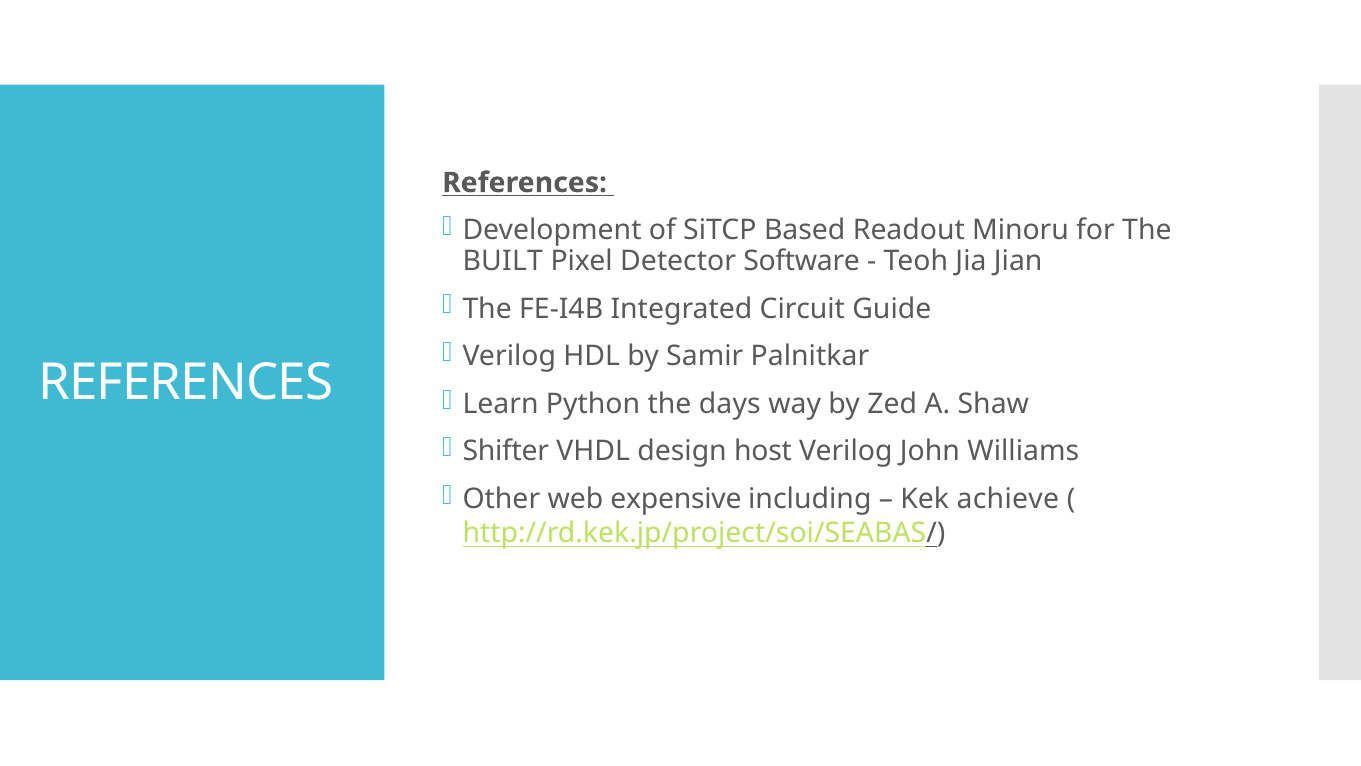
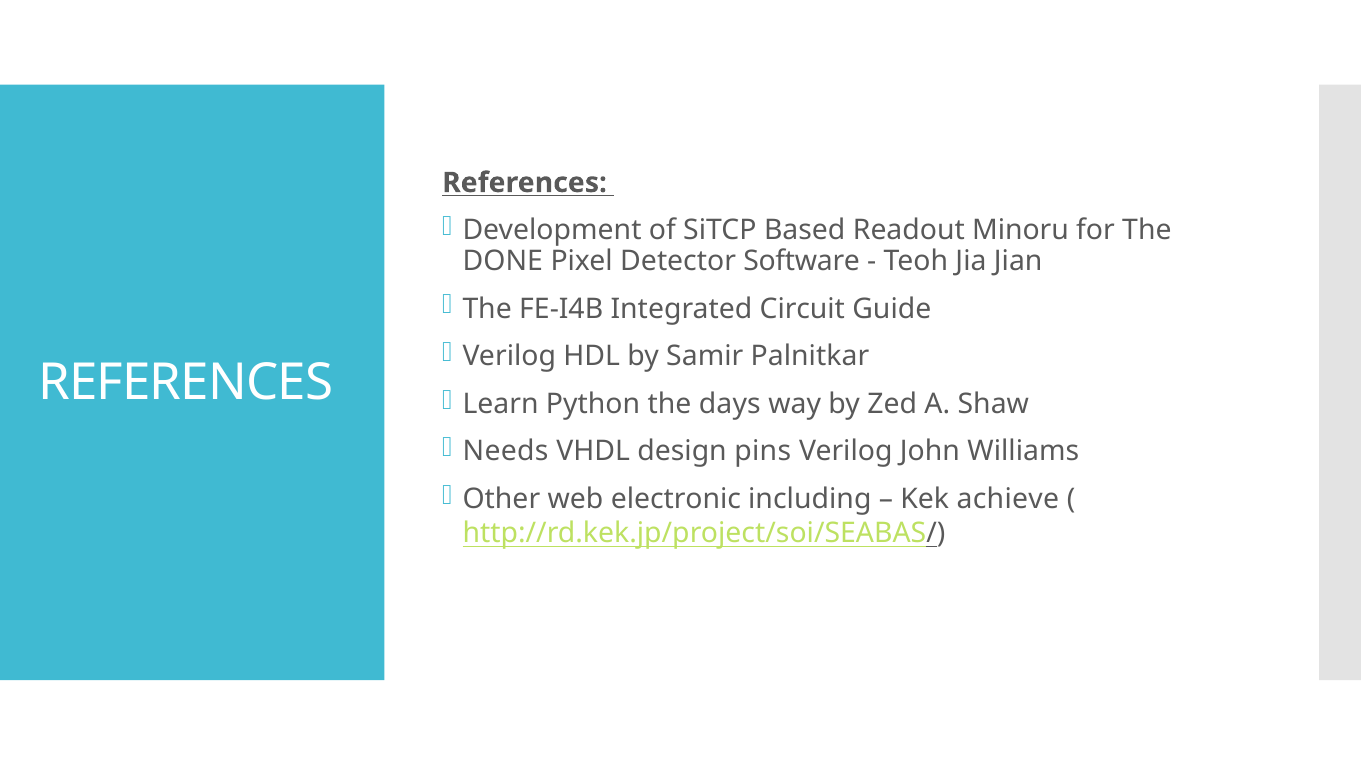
BUILT: BUILT -> DONE
Shifter: Shifter -> Needs
host: host -> pins
expensive: expensive -> electronic
